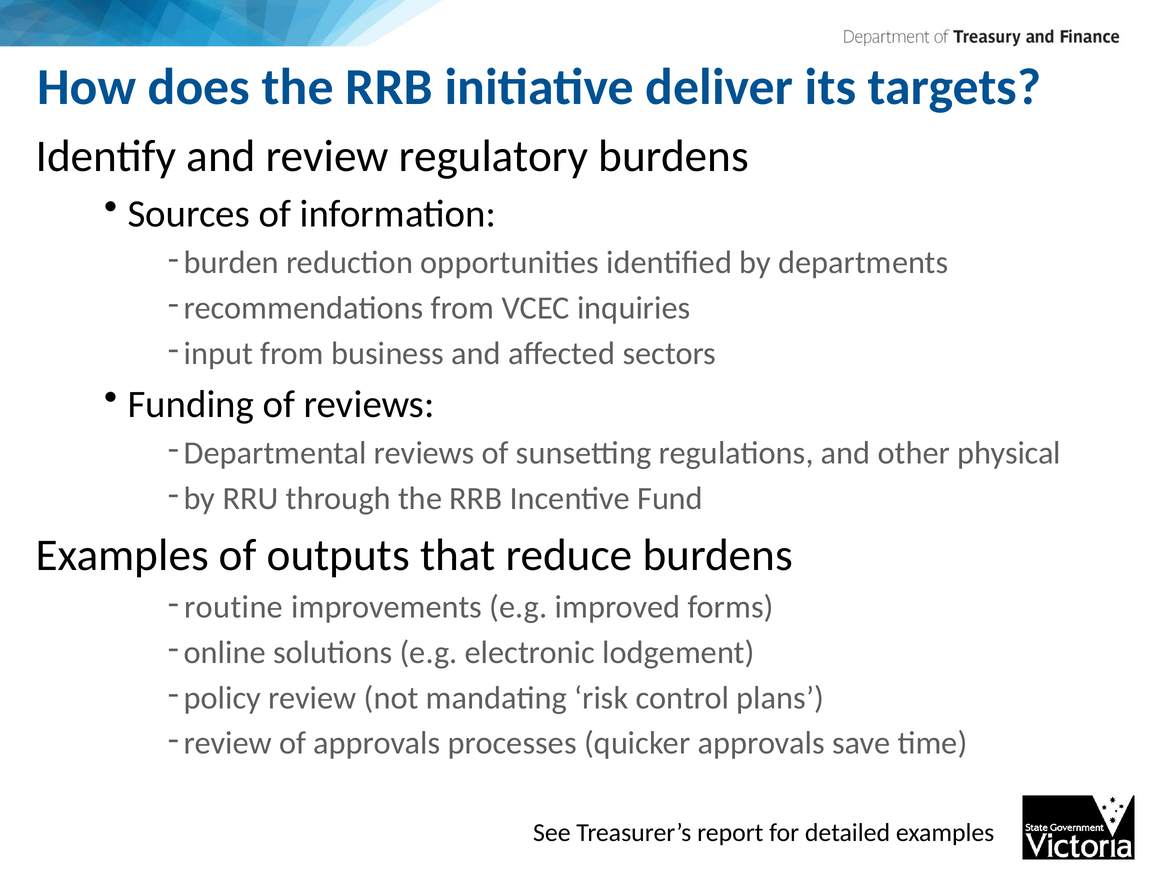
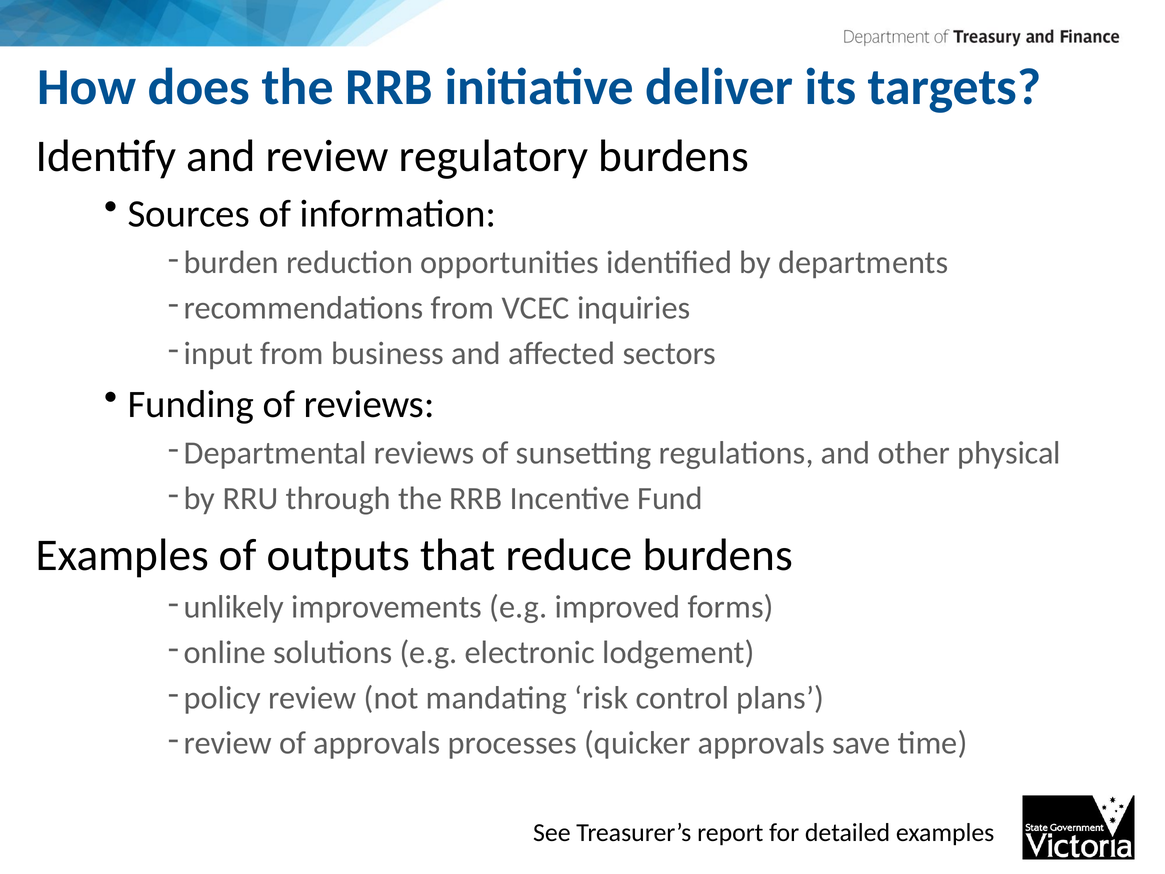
routine: routine -> unlikely
